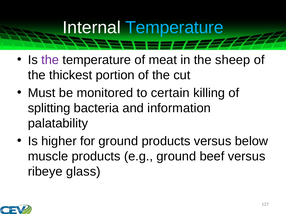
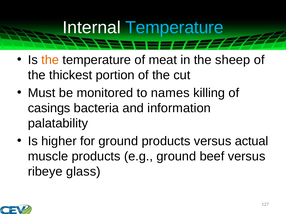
the at (50, 60) colour: purple -> orange
certain: certain -> names
splitting: splitting -> casings
below: below -> actual
